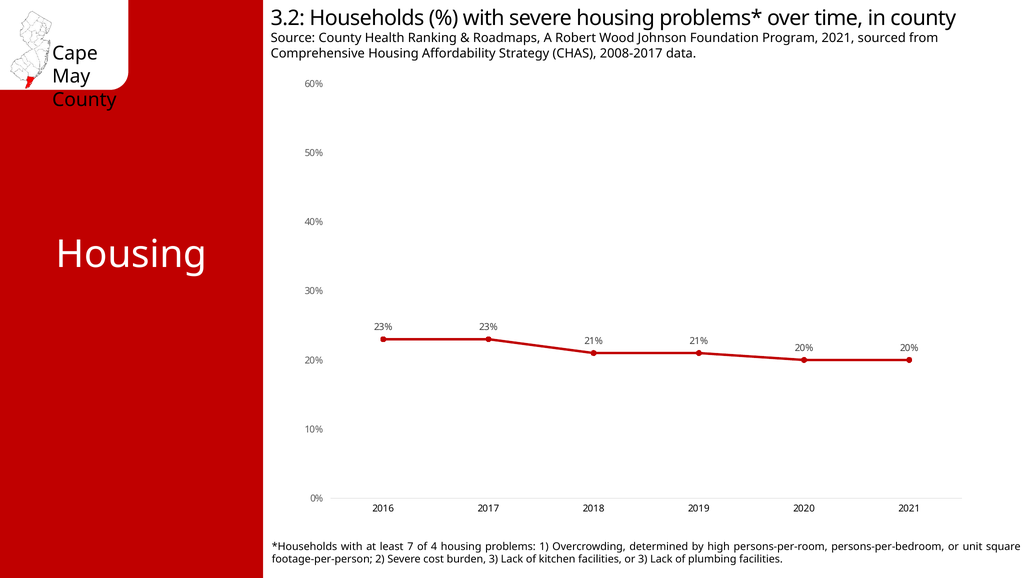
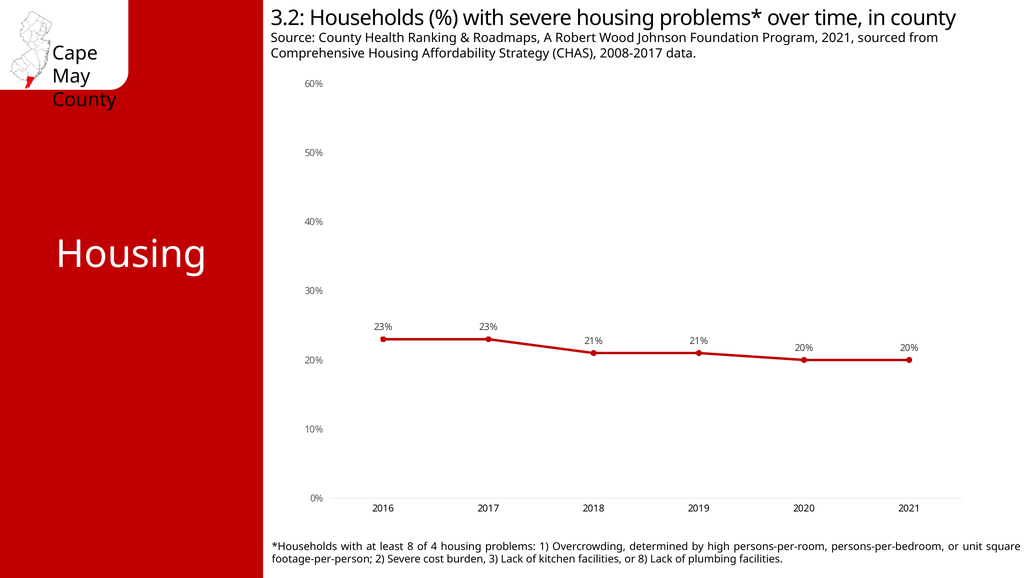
least 7: 7 -> 8
or 3: 3 -> 8
